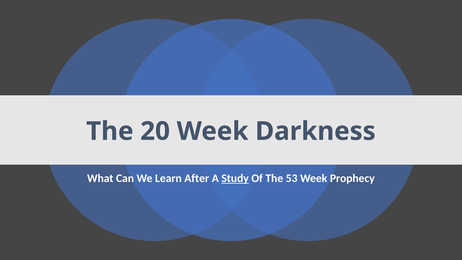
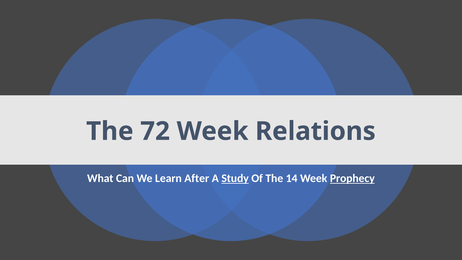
20: 20 -> 72
Darkness: Darkness -> Relations
53: 53 -> 14
Prophecy underline: none -> present
